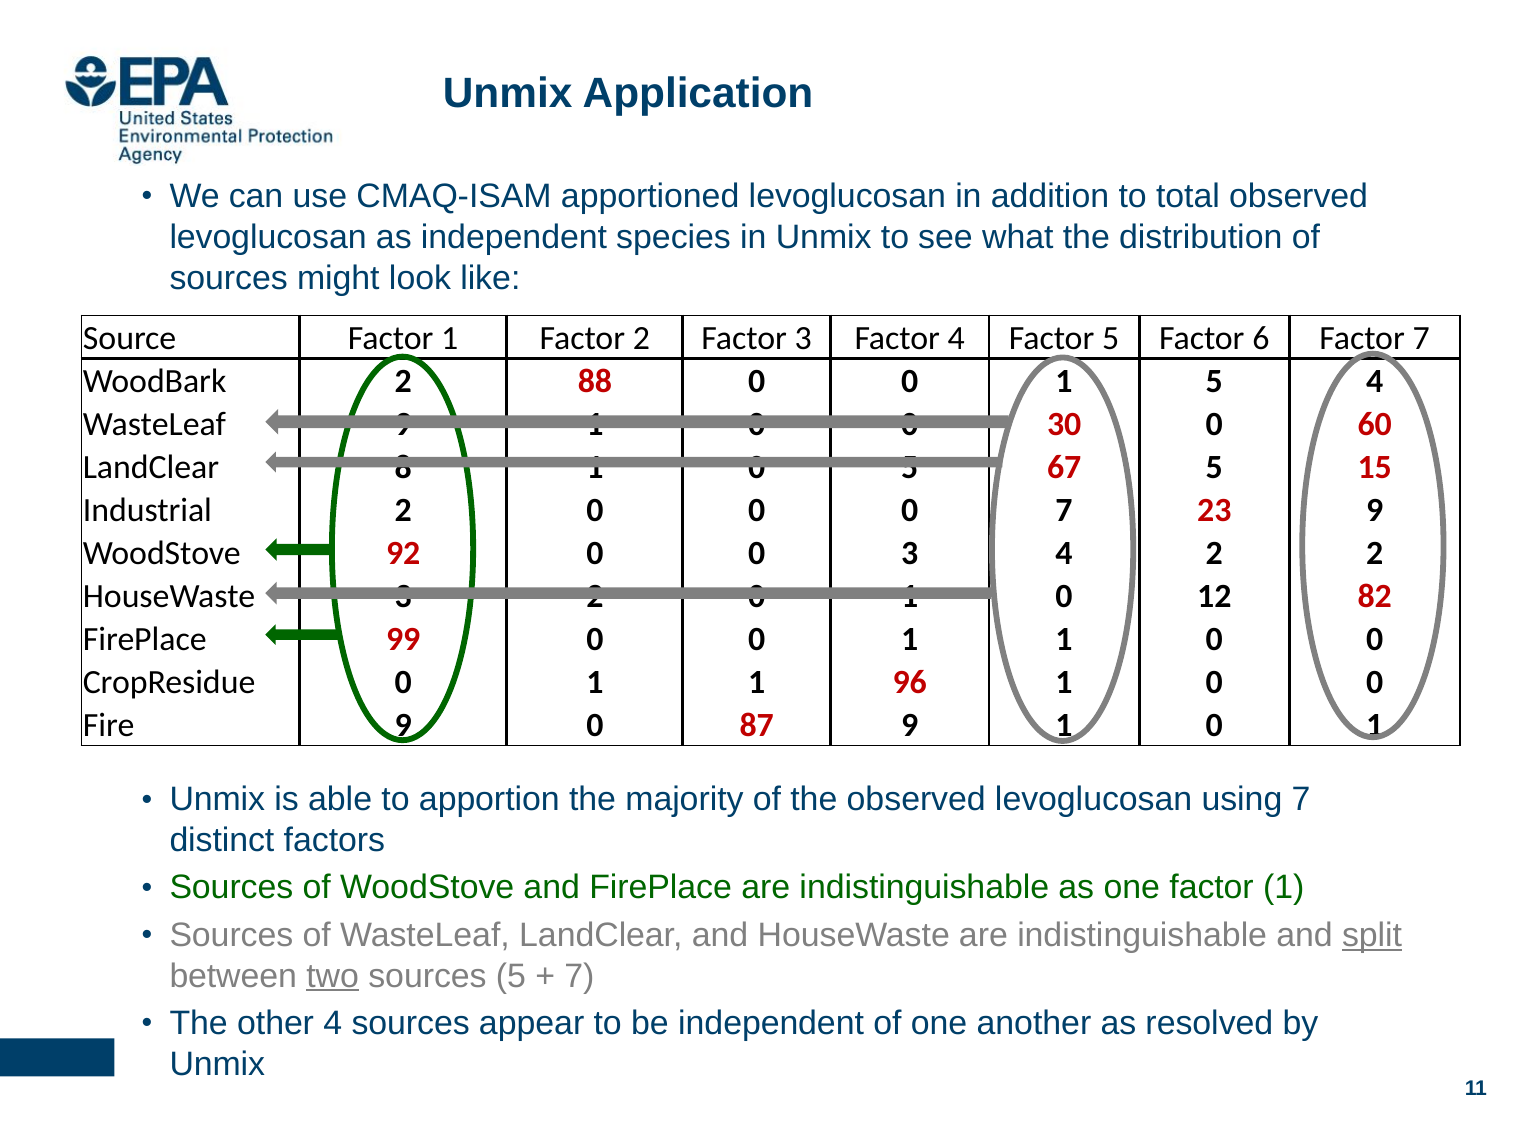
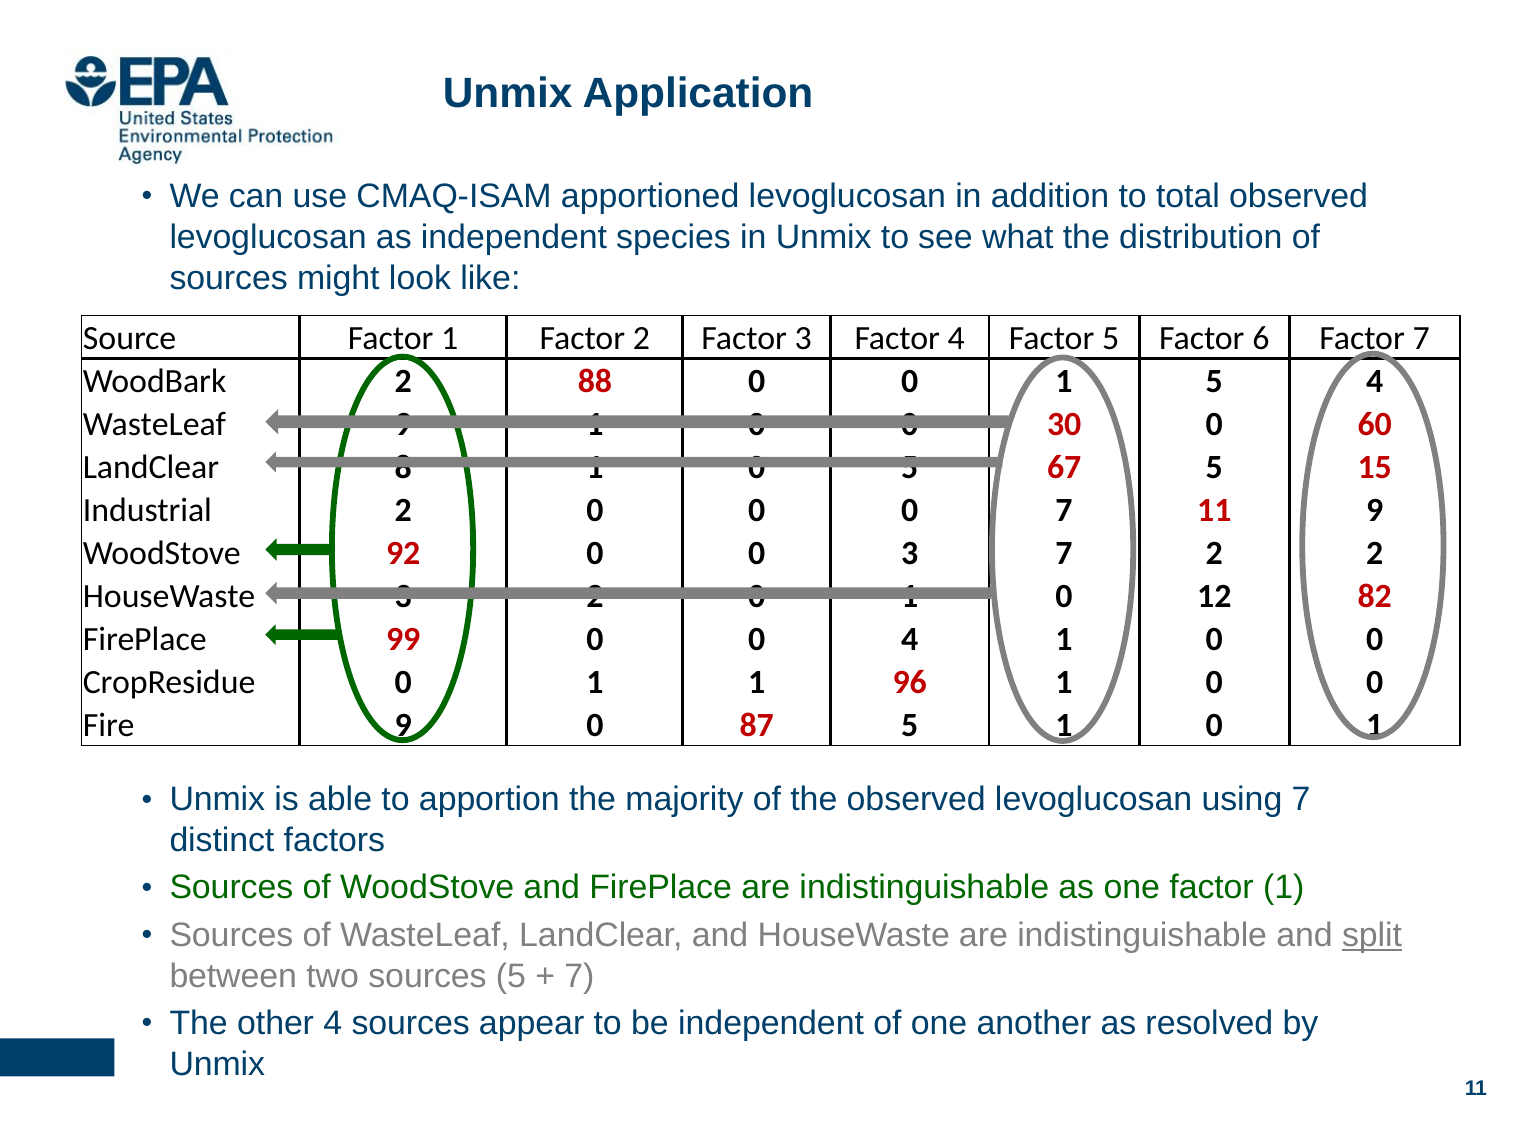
7 23: 23 -> 11
3 4: 4 -> 7
99 0 0 1: 1 -> 4
87 9: 9 -> 5
two underline: present -> none
